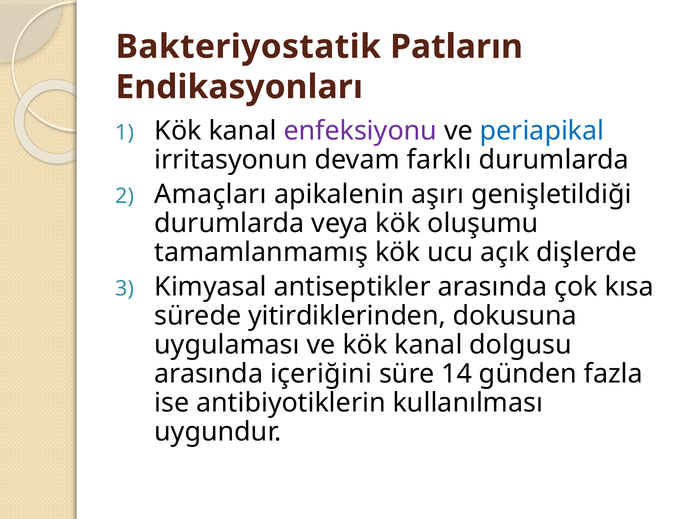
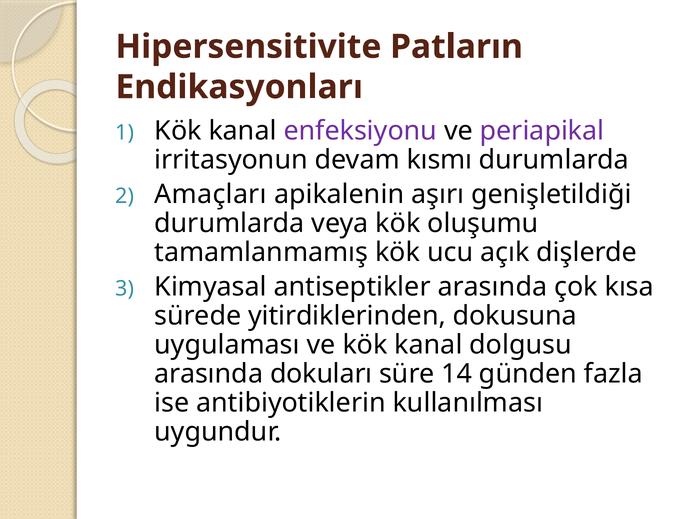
Bakteriyostatik: Bakteriyostatik -> Hipersensitivite
periapikal colour: blue -> purple
farklı: farklı -> kısmı
içeriğini: içeriğini -> dokuları
